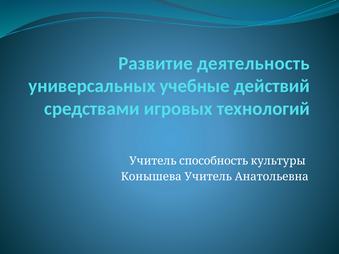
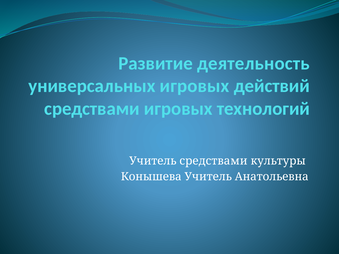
универсальных учебные: учебные -> игровых
Учитель способность: способность -> средствами
